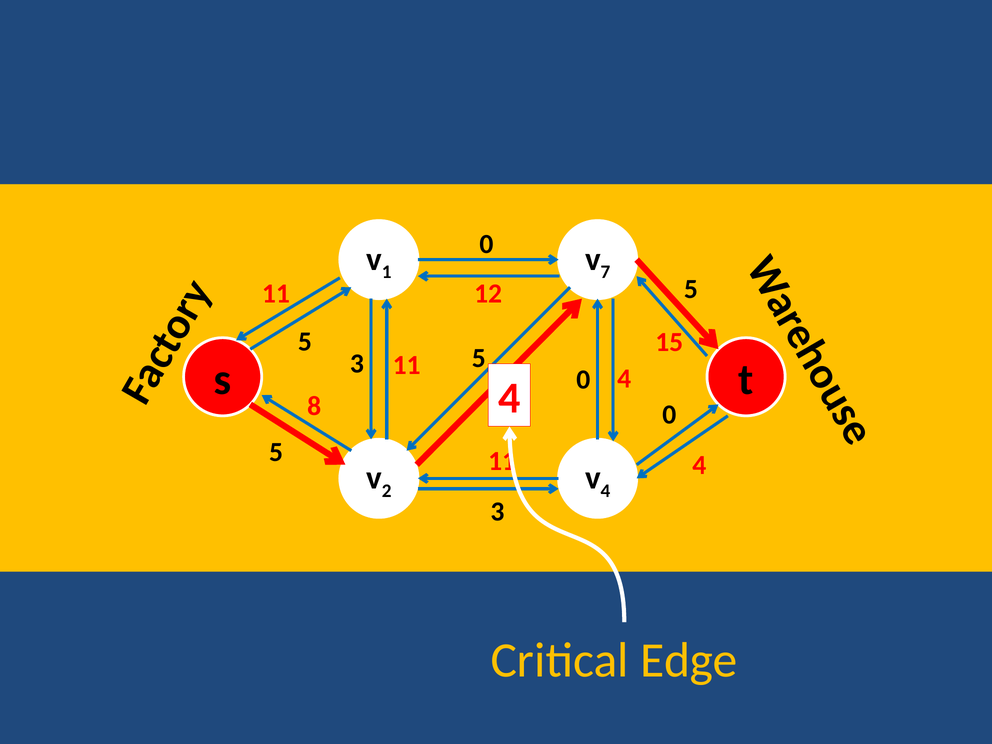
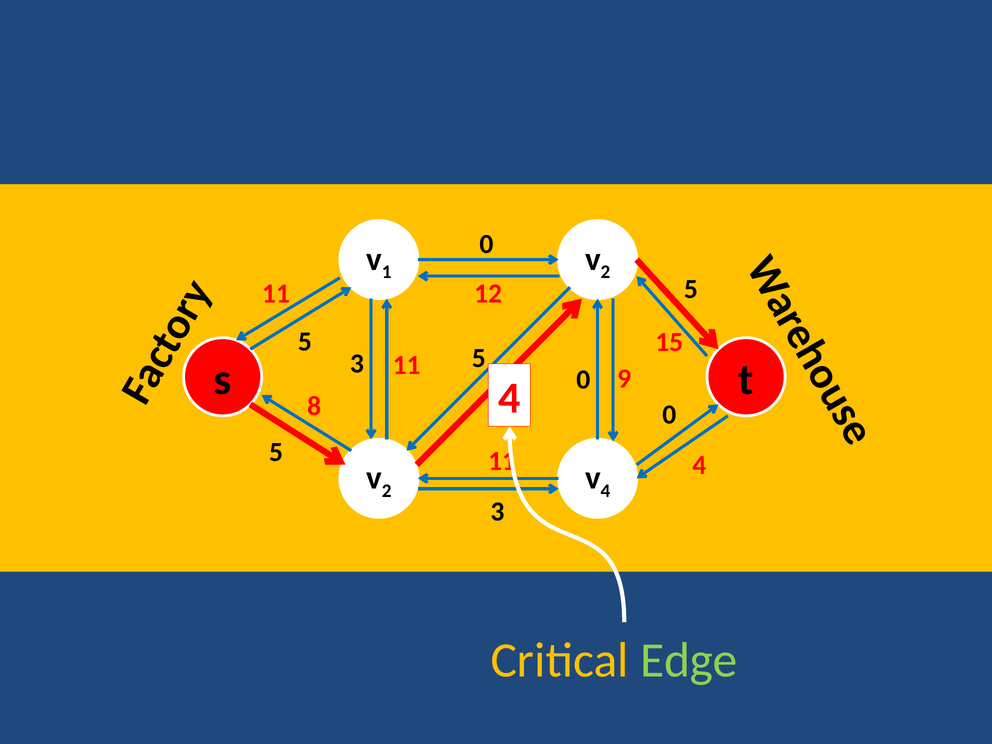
7 at (605, 272): 7 -> 2
4 4: 4 -> 9
Edge colour: yellow -> light green
